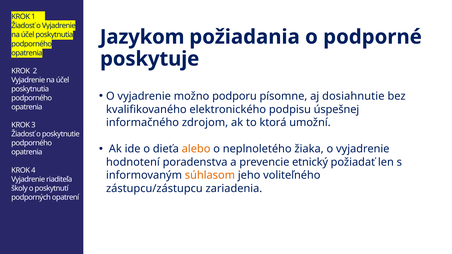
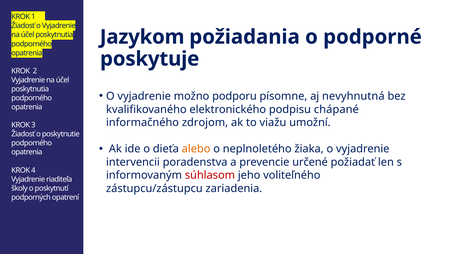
dosiahnutie: dosiahnutie -> nevyhnutná
úspešnej: úspešnej -> chápané
ktorá: ktorá -> viažu
hodnotení: hodnotení -> intervencii
etnický: etnický -> určené
súhlasom colour: orange -> red
